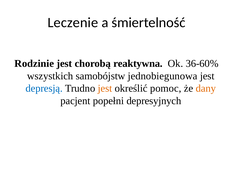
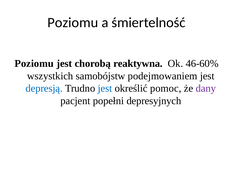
Leczenie at (73, 23): Leczenie -> Poziomu
Rodzinie at (34, 63): Rodzinie -> Poziomu
36-60%: 36-60% -> 46-60%
jednobiegunowa: jednobiegunowa -> podejmowaniem
jest at (105, 88) colour: orange -> blue
dany colour: orange -> purple
